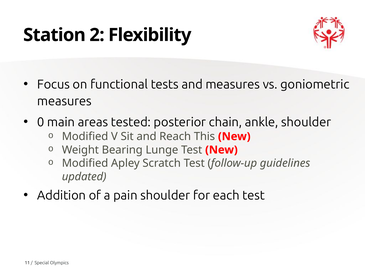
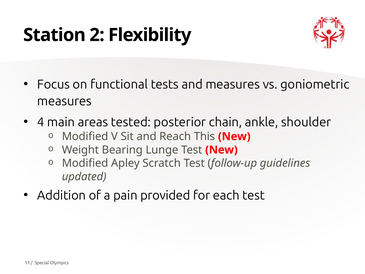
0: 0 -> 4
pain shoulder: shoulder -> provided
